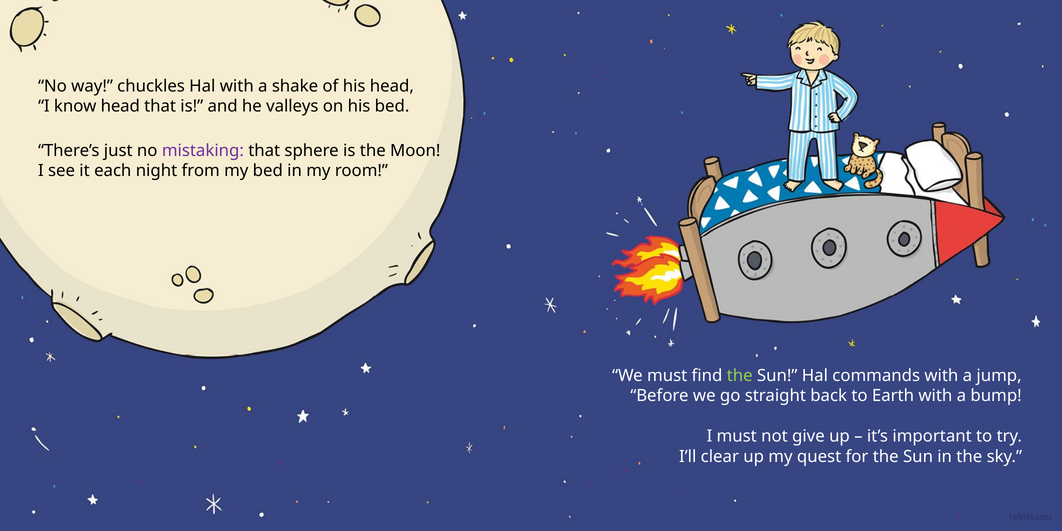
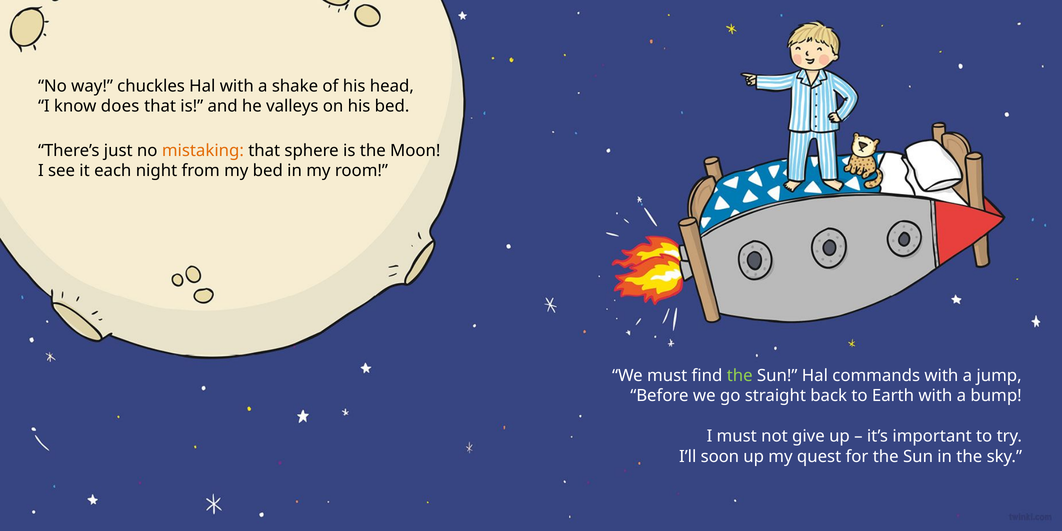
know head: head -> does
mistaking colour: purple -> orange
clear: clear -> soon
